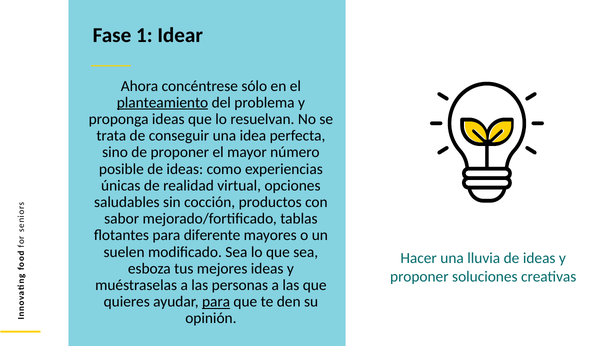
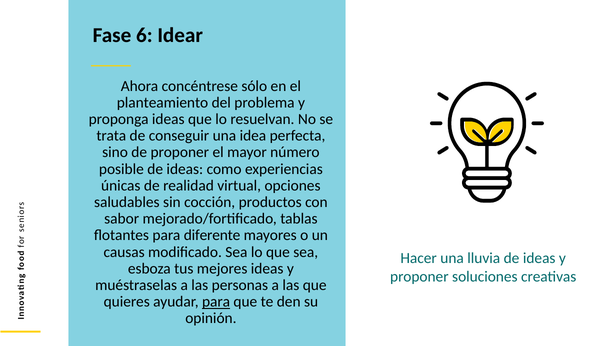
1: 1 -> 6
planteamiento underline: present -> none
suelen: suelen -> causas
